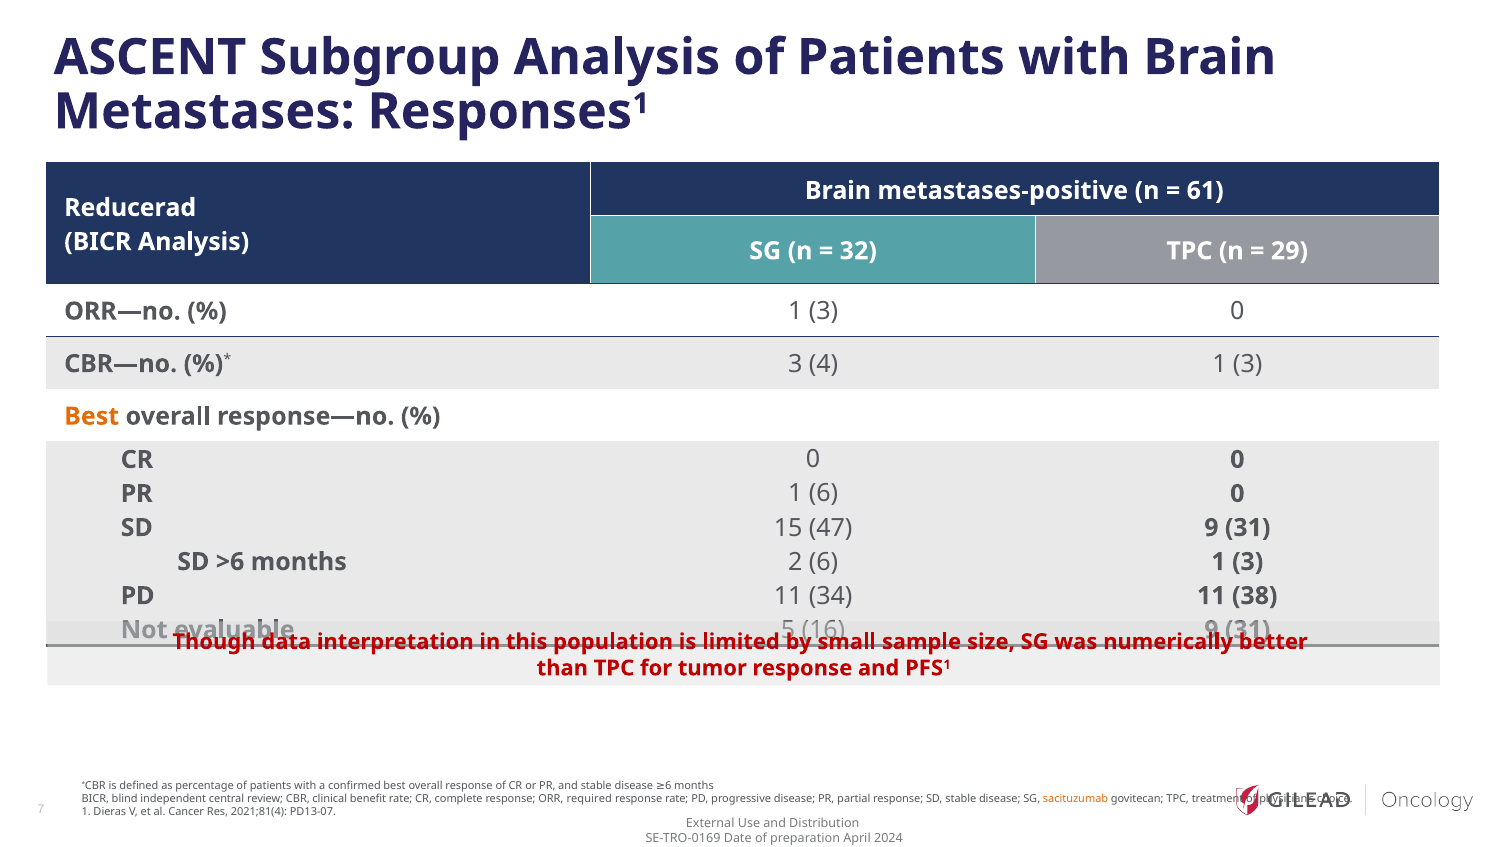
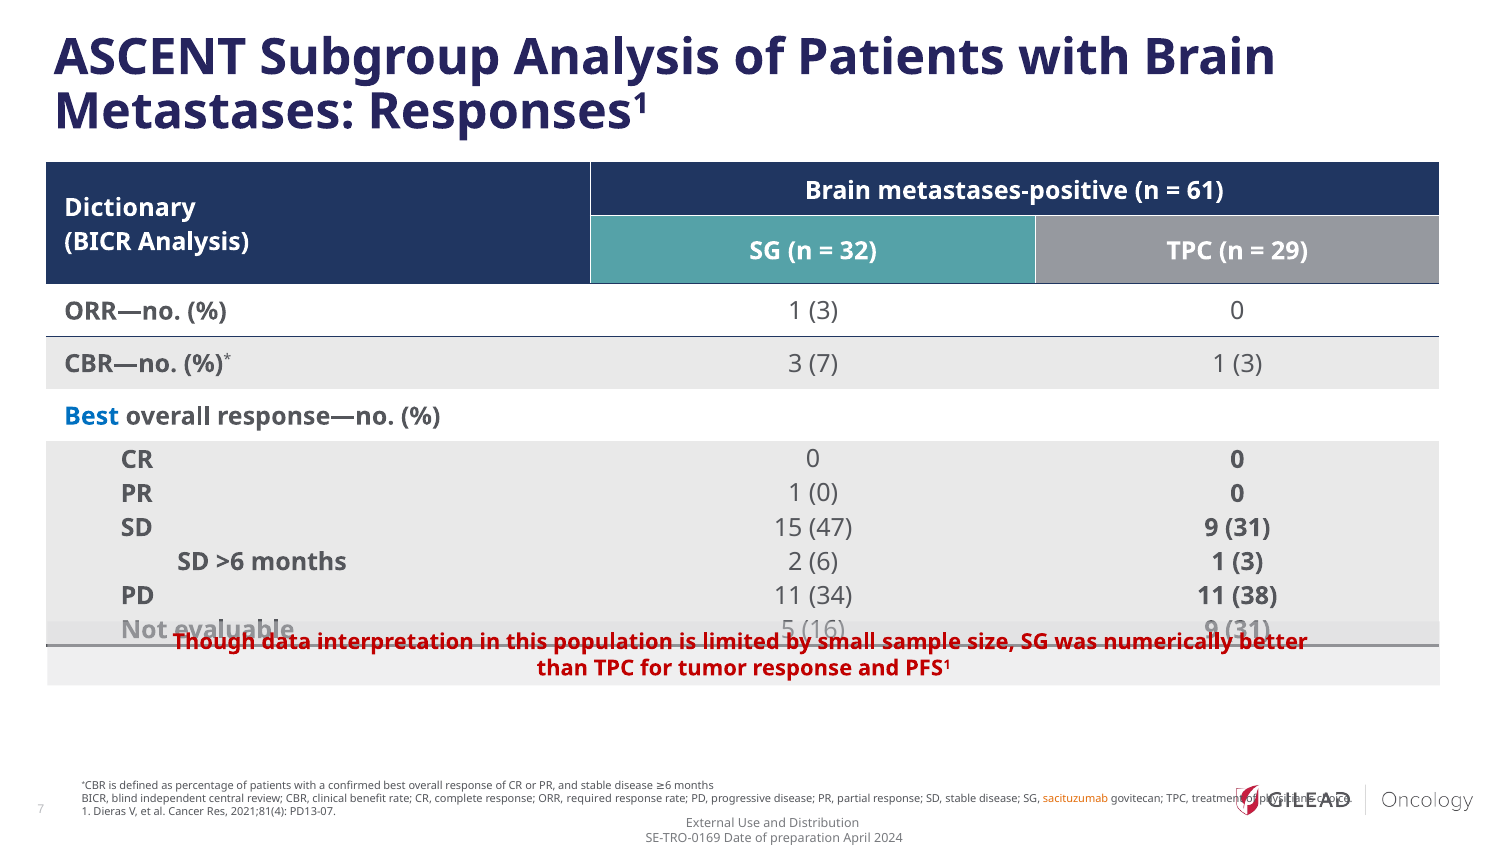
Reducerad: Reducerad -> Dictionary
3 4: 4 -> 7
Best at (92, 417) colour: orange -> blue
1 6: 6 -> 0
